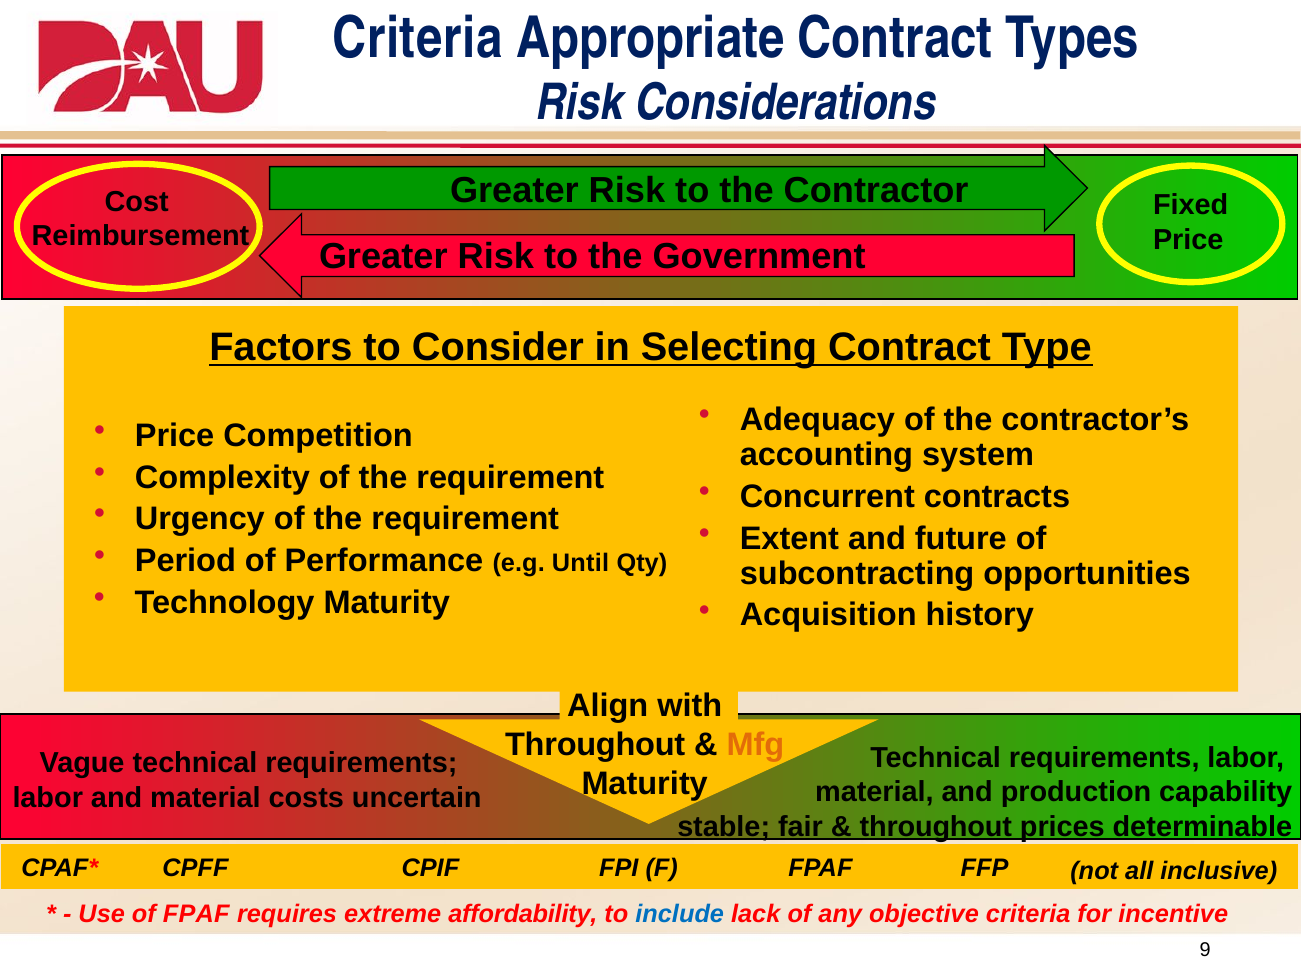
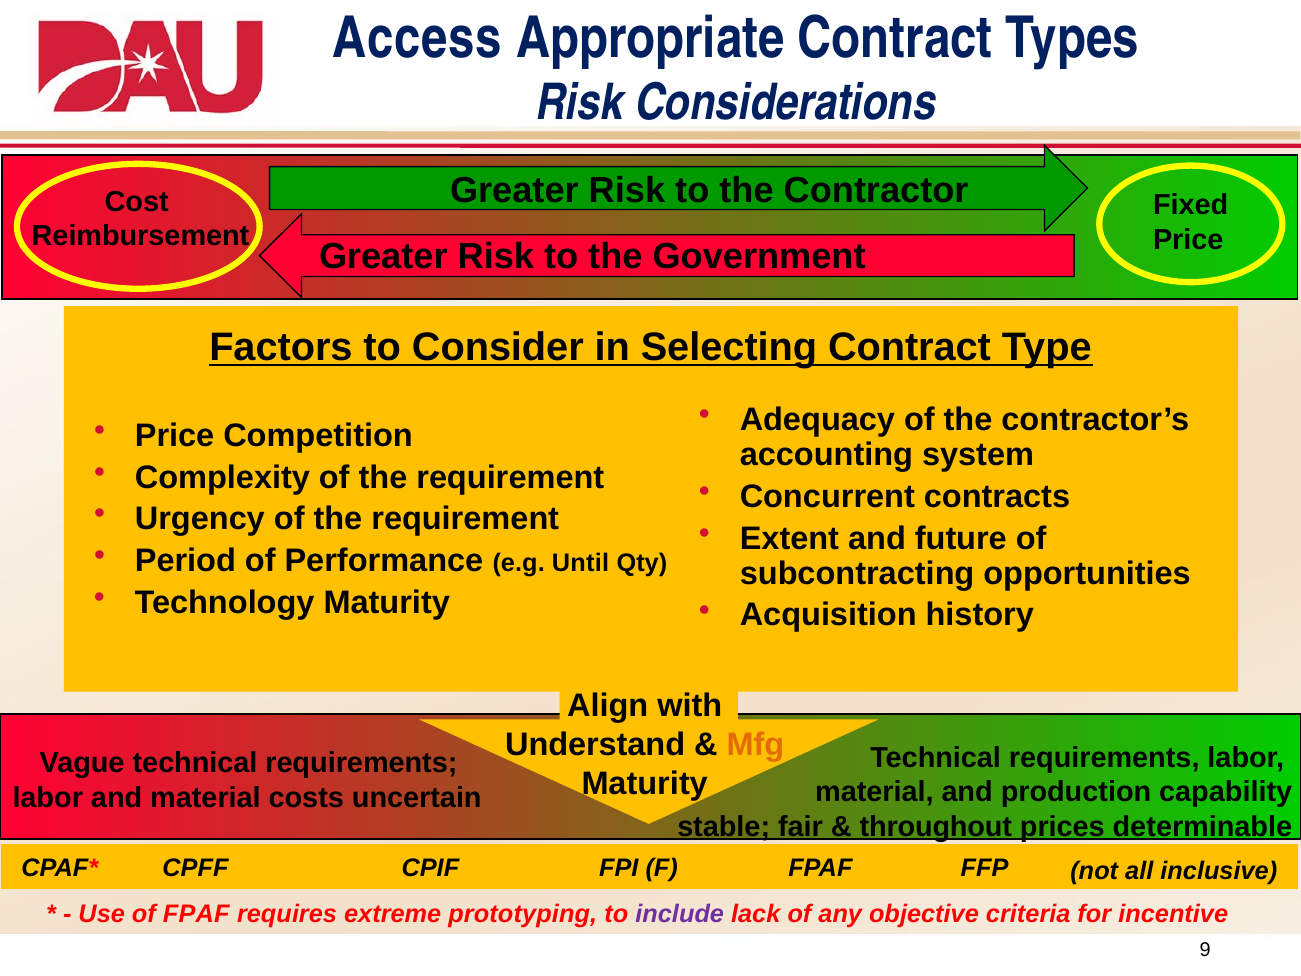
Criteria at (417, 39): Criteria -> Access
Throughout at (595, 745): Throughout -> Understand
affordability: affordability -> prototyping
include colour: blue -> purple
